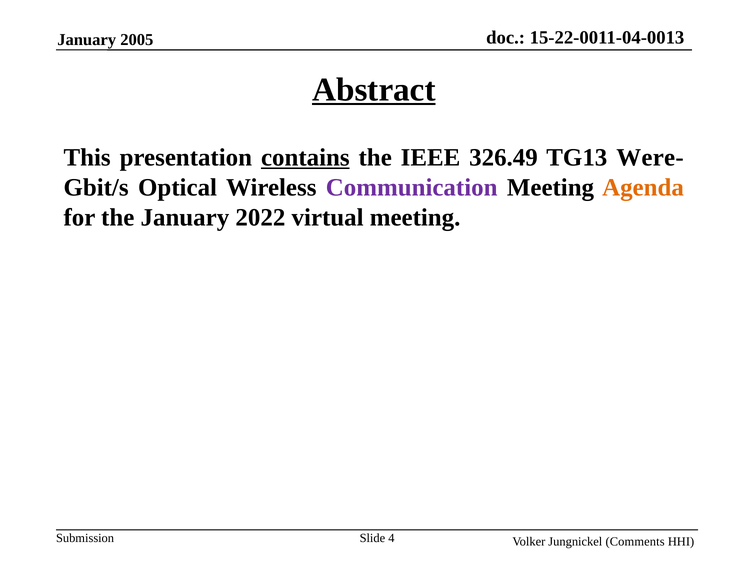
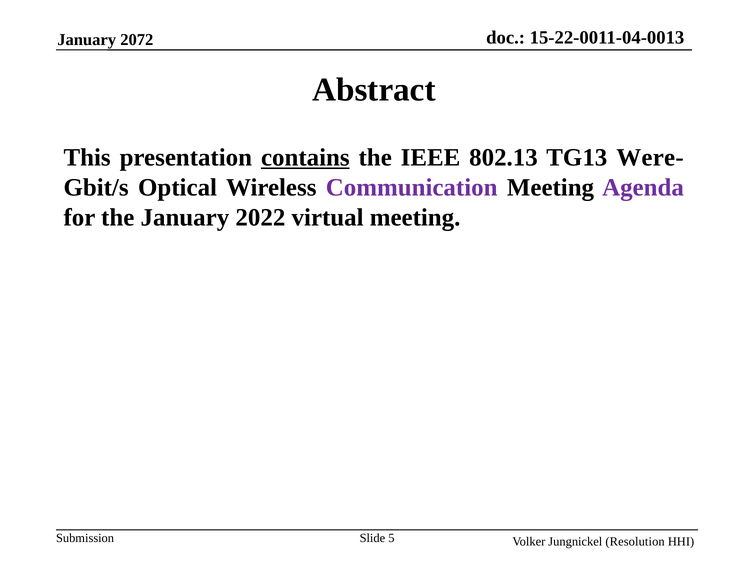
2005: 2005 -> 2072
Abstract underline: present -> none
326.49: 326.49 -> 802.13
Agenda colour: orange -> purple
4: 4 -> 5
Comments: Comments -> Resolution
